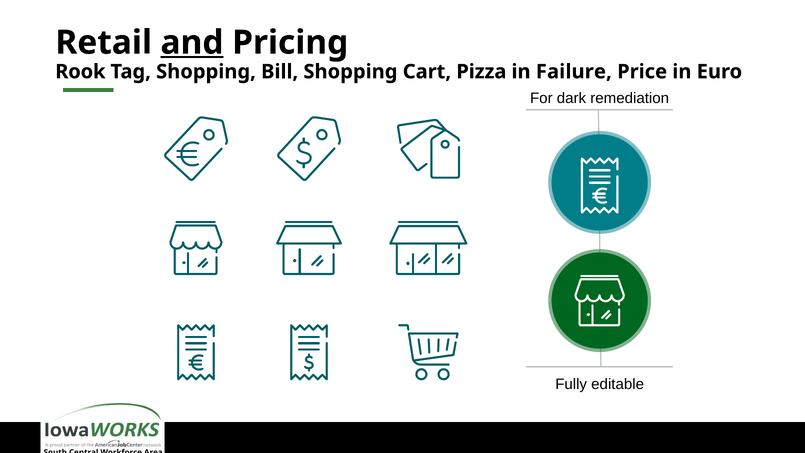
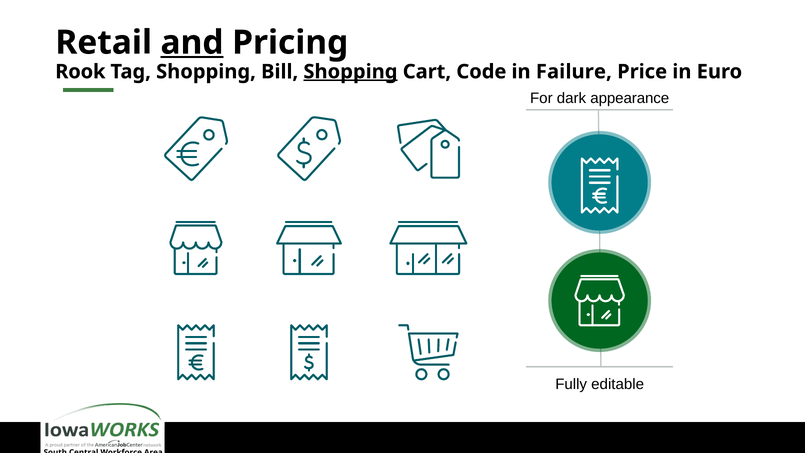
Shopping at (350, 72) underline: none -> present
Pizza: Pizza -> Code
remediation: remediation -> appearance
